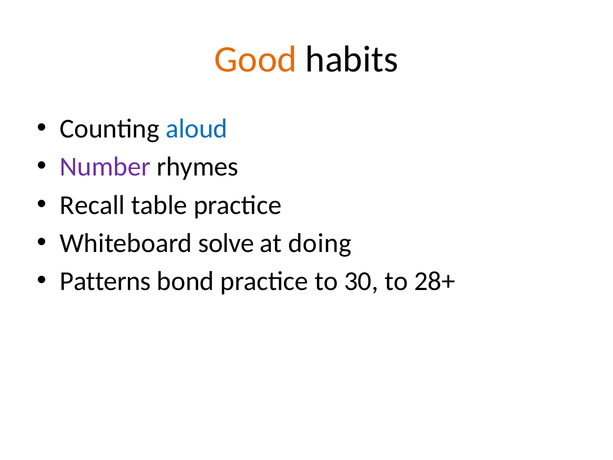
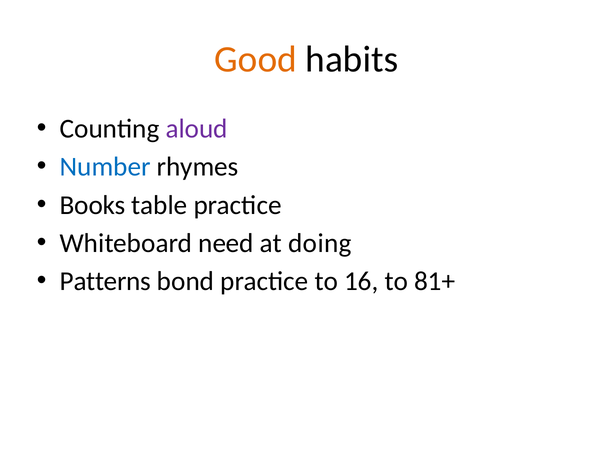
aloud colour: blue -> purple
Number colour: purple -> blue
Recall: Recall -> Books
solve: solve -> need
30: 30 -> 16
28+: 28+ -> 81+
